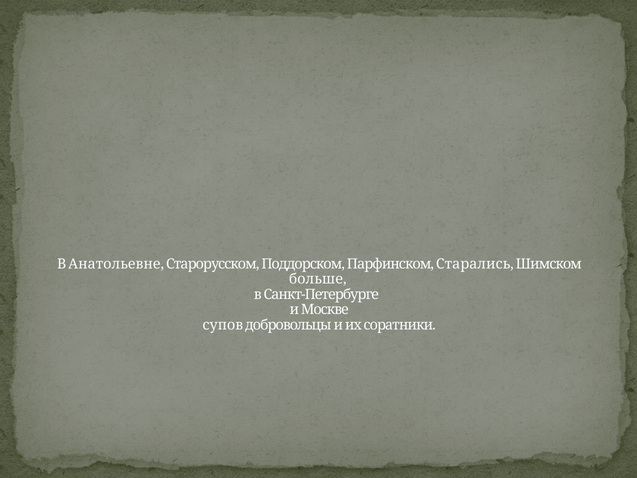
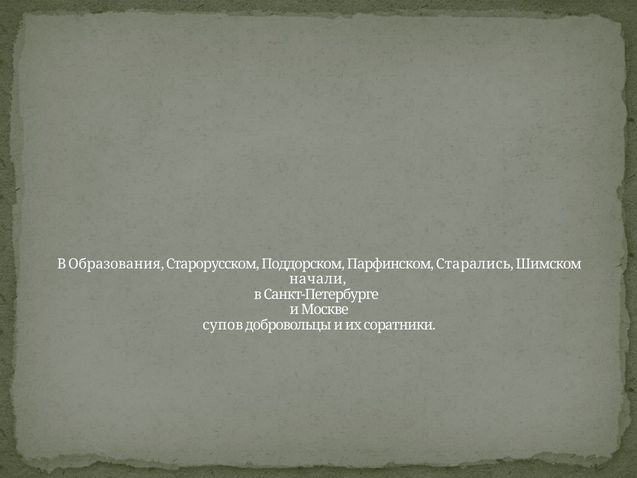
Анатольевне: Анатольевне -> Образования
больше: больше -> начали
